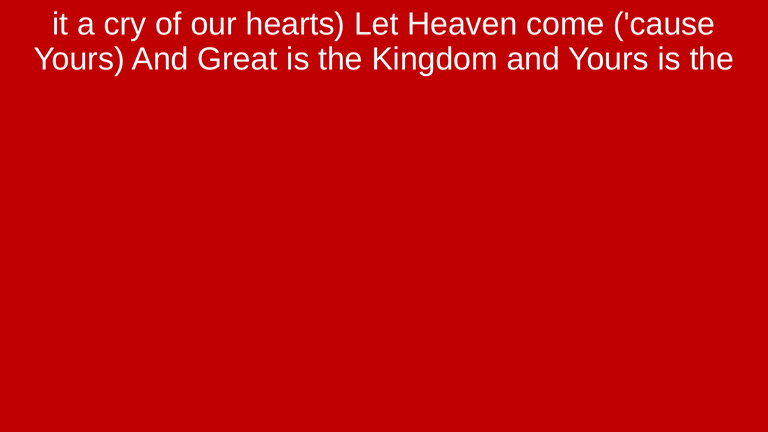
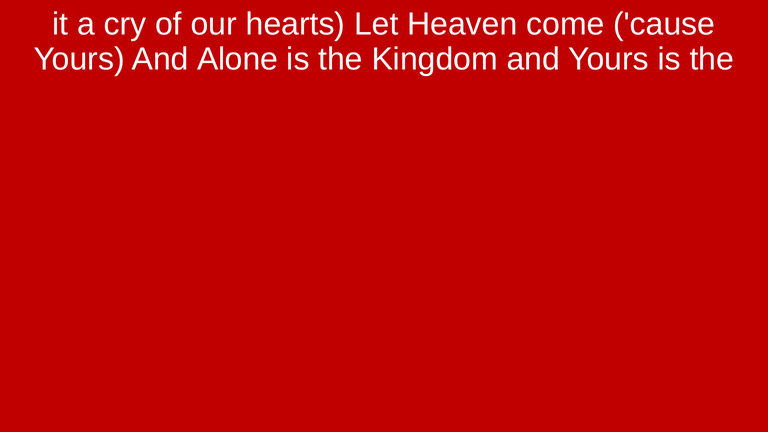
Great: Great -> Alone
